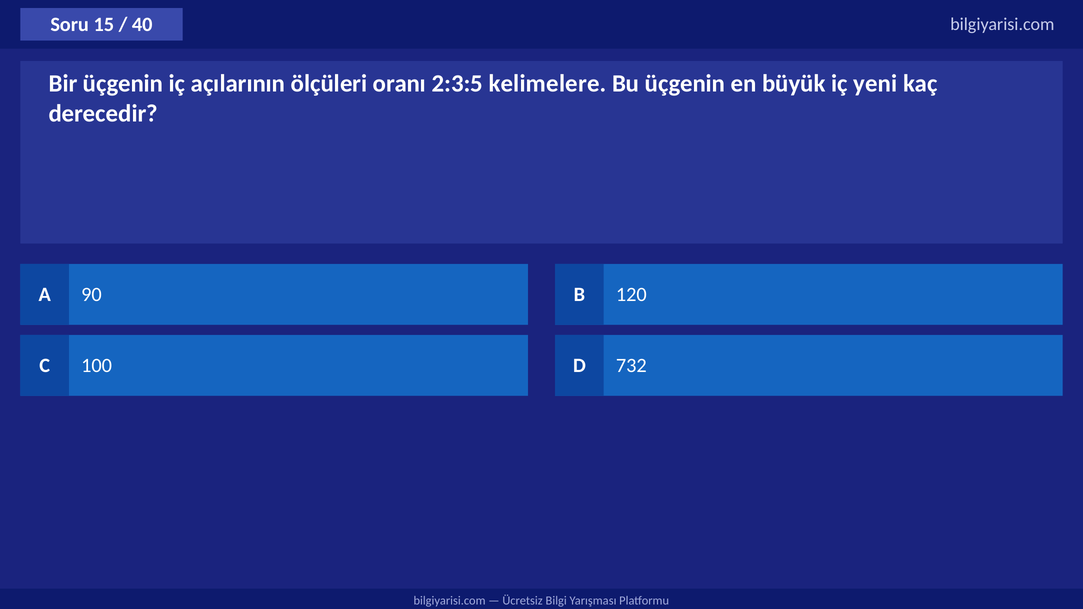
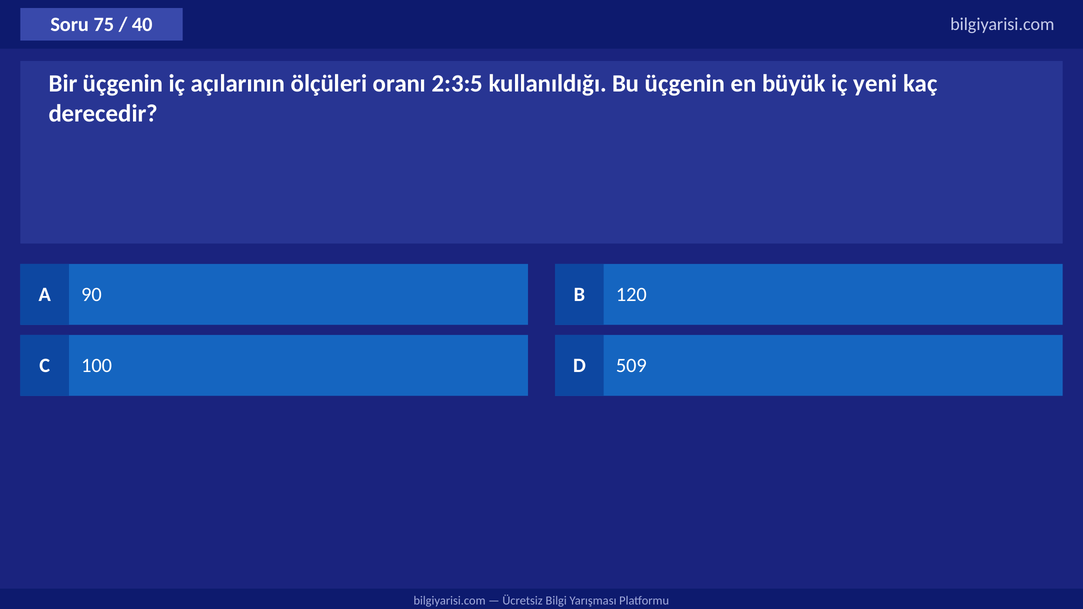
15: 15 -> 75
kelimelere: kelimelere -> kullanıldığı
732: 732 -> 509
